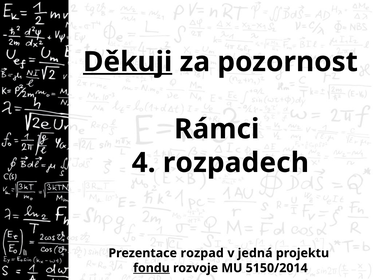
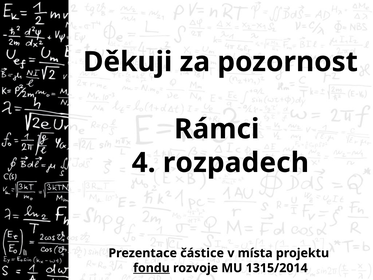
Děkuji underline: present -> none
rozpad: rozpad -> částice
jedná: jedná -> místa
5150/2014: 5150/2014 -> 1315/2014
